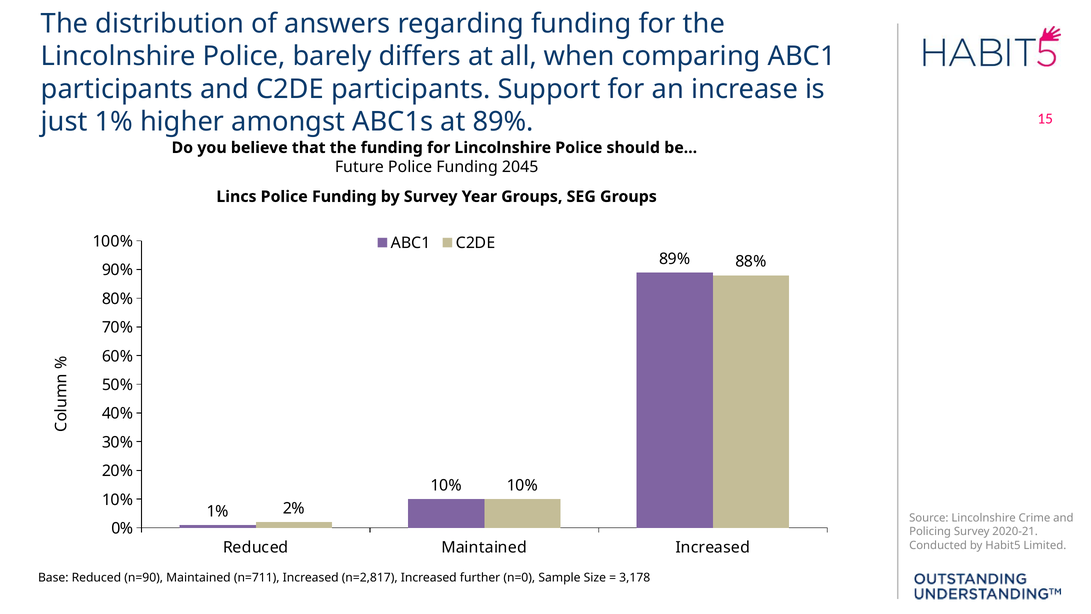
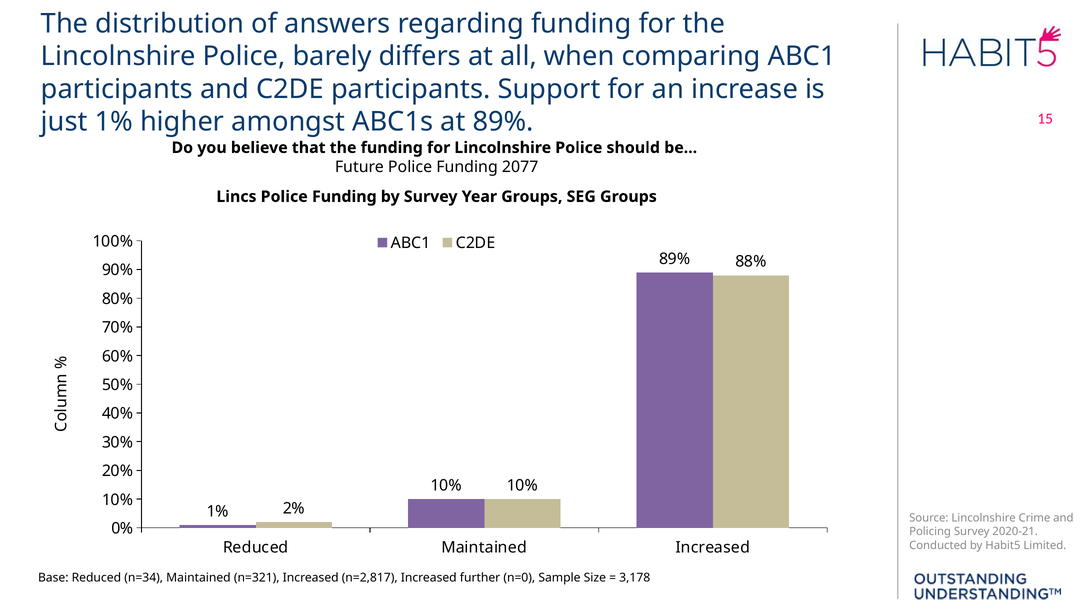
2045: 2045 -> 2077
n=90: n=90 -> n=34
n=711: n=711 -> n=321
